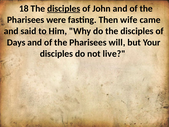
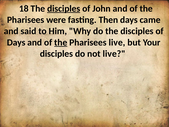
Then wife: wife -> days
the at (61, 42) underline: none -> present
Pharisees will: will -> live
